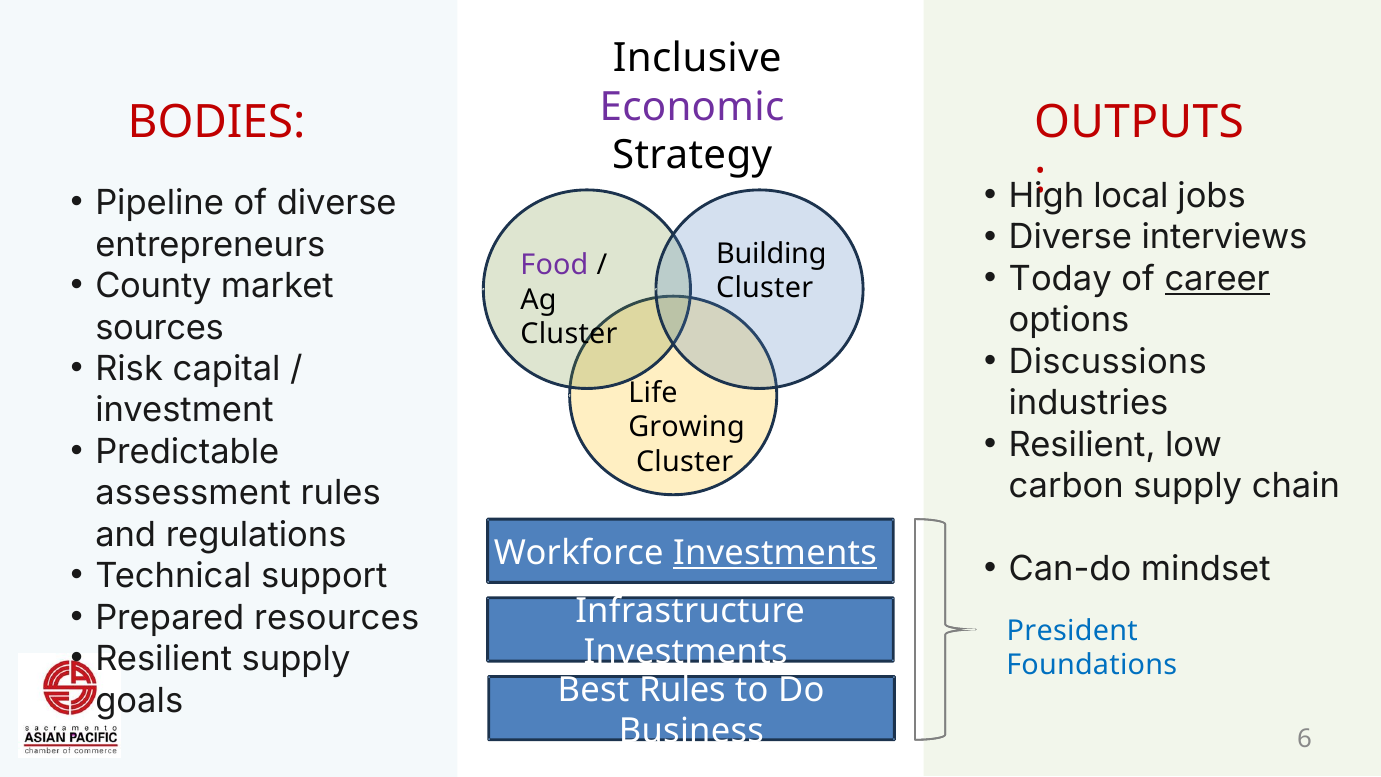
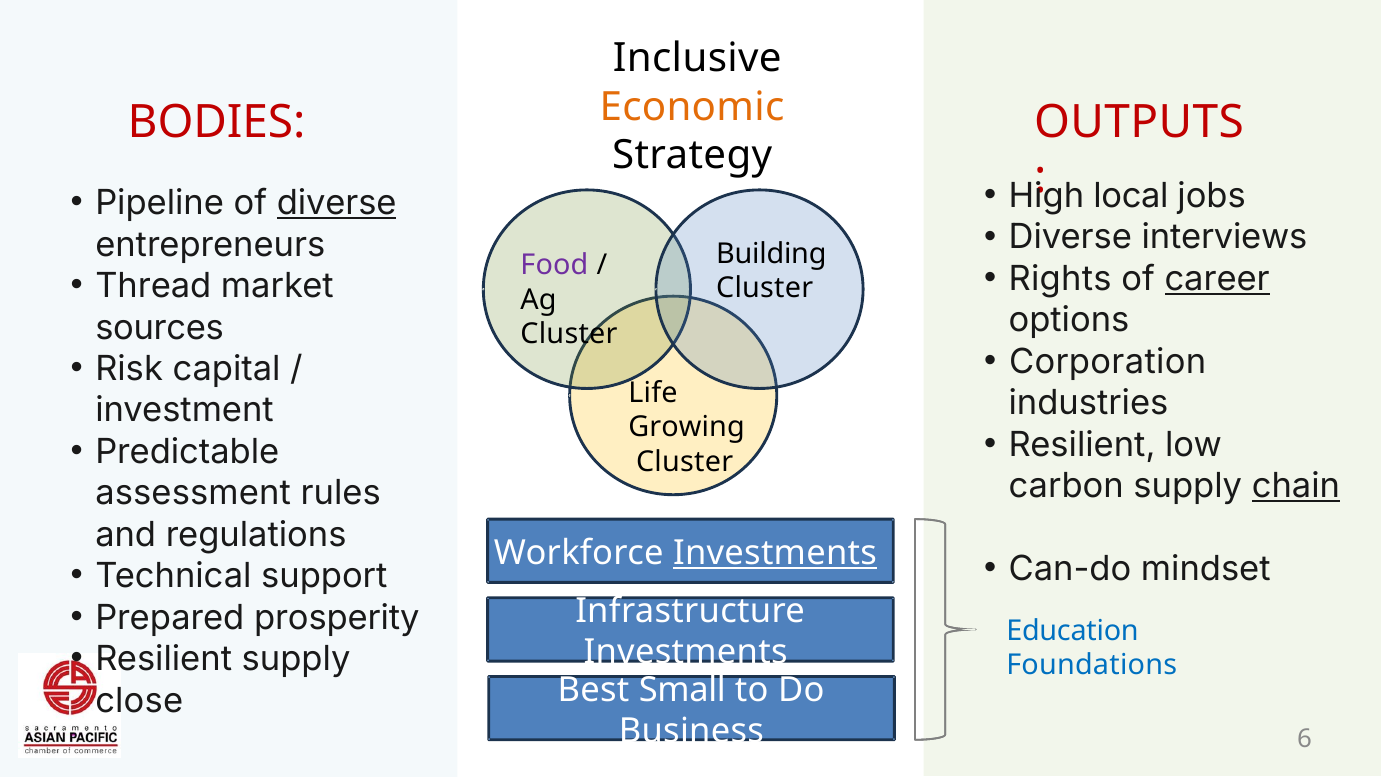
Economic colour: purple -> orange
diverse at (337, 203) underline: none -> present
Today: Today -> Rights
County: County -> Thread
Discussions: Discussions -> Corporation
chain underline: none -> present
resources: resources -> prosperity
President: President -> Education
Best Rules: Rules -> Small
goals: goals -> close
